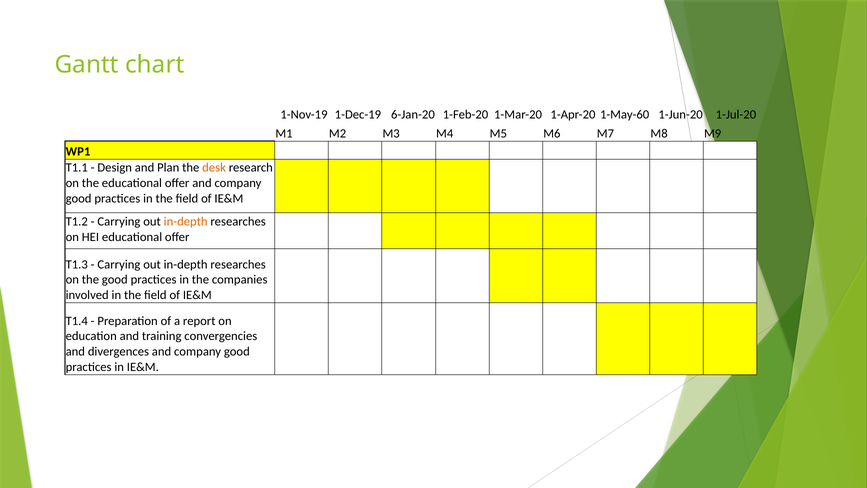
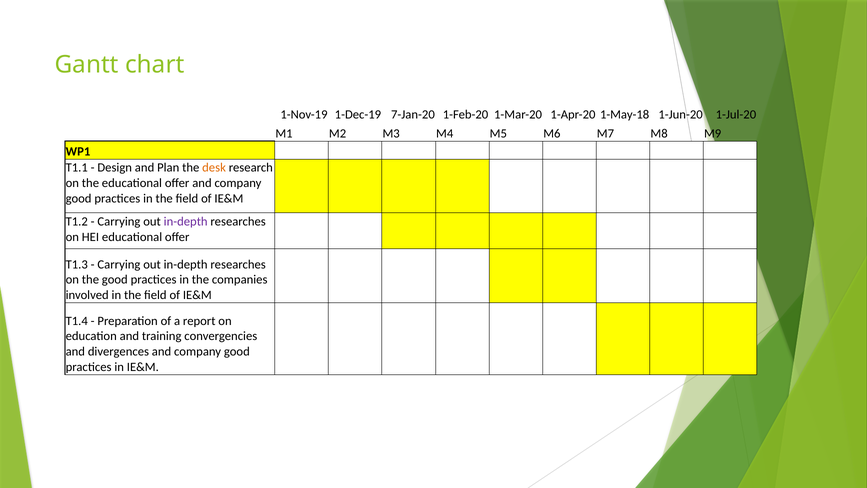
6-Jan-20: 6-Jan-20 -> 7-Jan-20
1-May-60: 1-May-60 -> 1-May-18
in-depth at (186, 221) colour: orange -> purple
